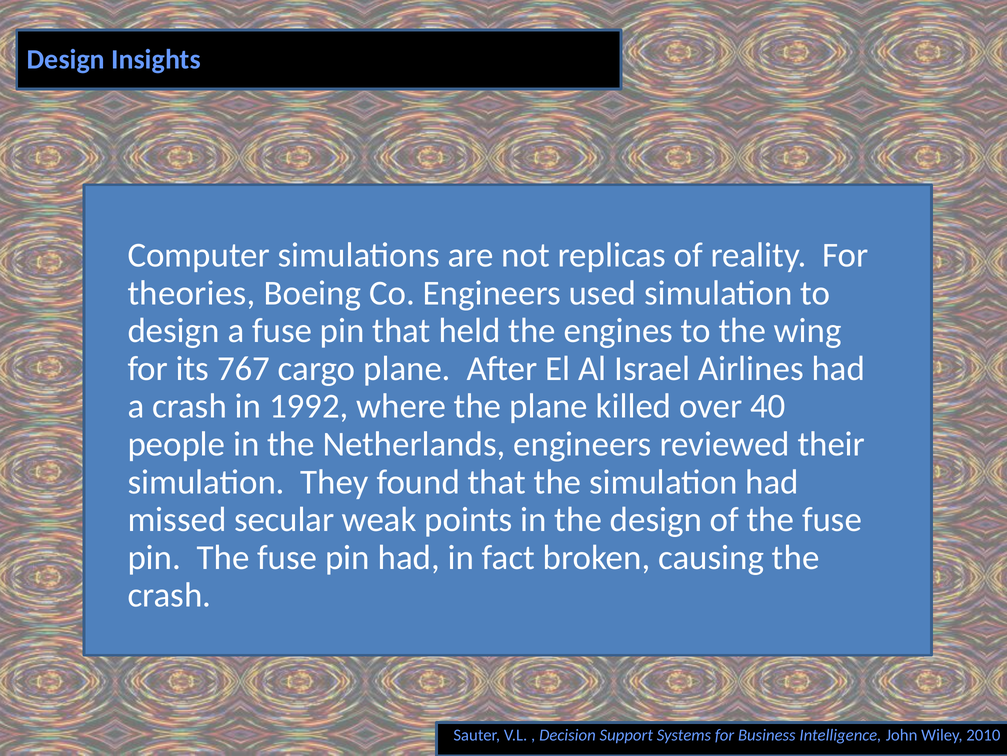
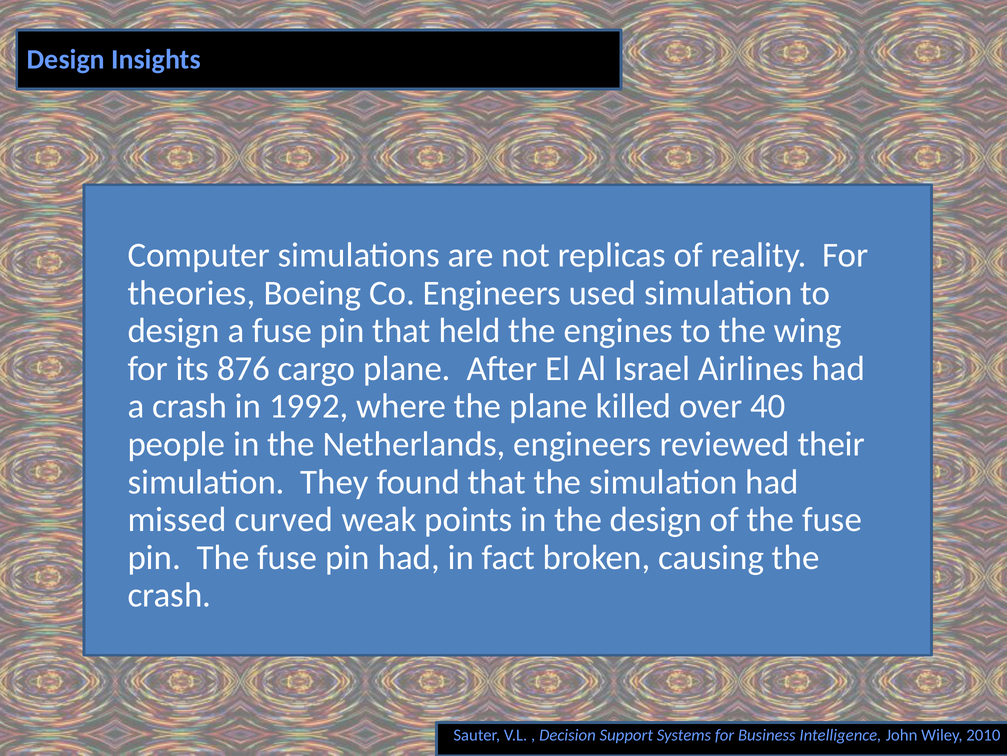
767: 767 -> 876
secular: secular -> curved
